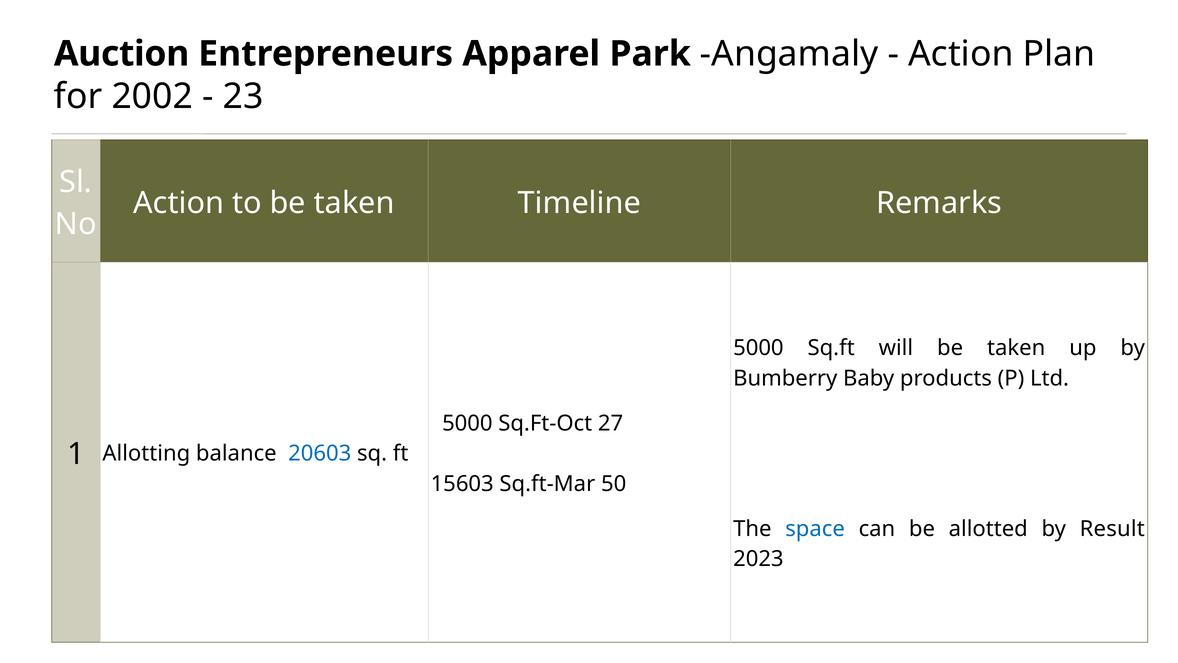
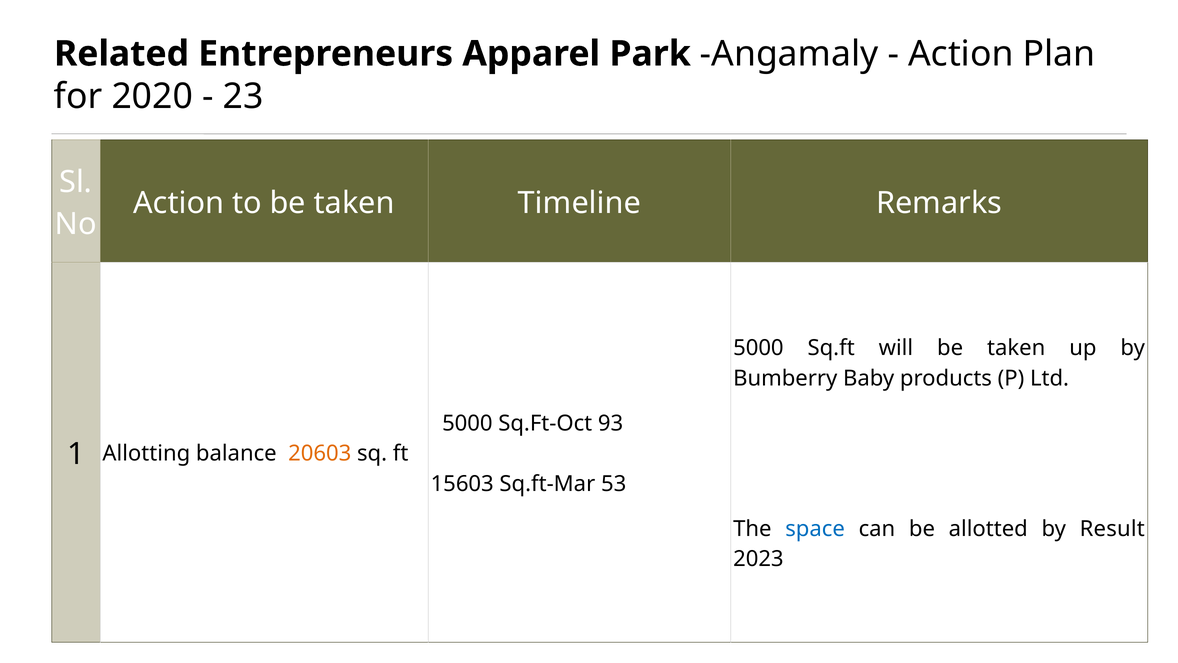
Auction: Auction -> Related
2002: 2002 -> 2020
27: 27 -> 93
20603 colour: blue -> orange
50: 50 -> 53
